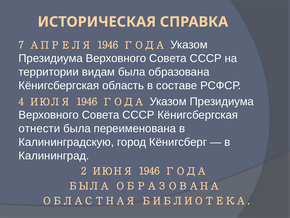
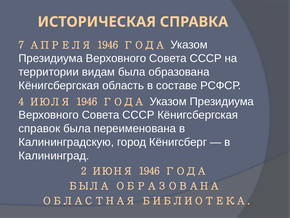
отнести: отнести -> справок
